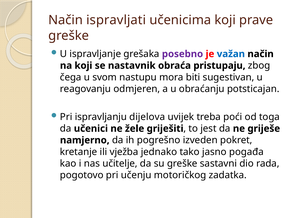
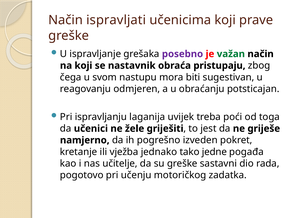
važan colour: blue -> green
dijelova: dijelova -> laganija
jasno: jasno -> jedne
